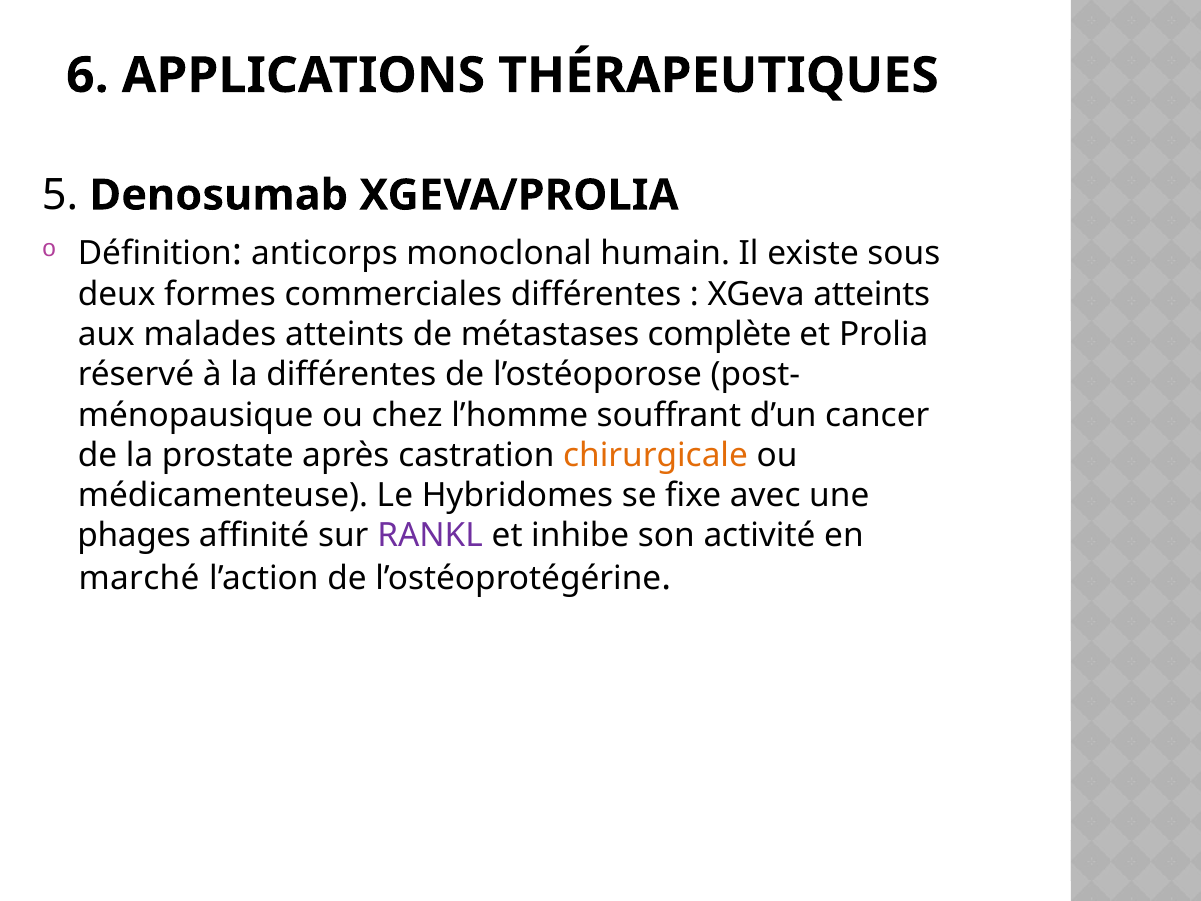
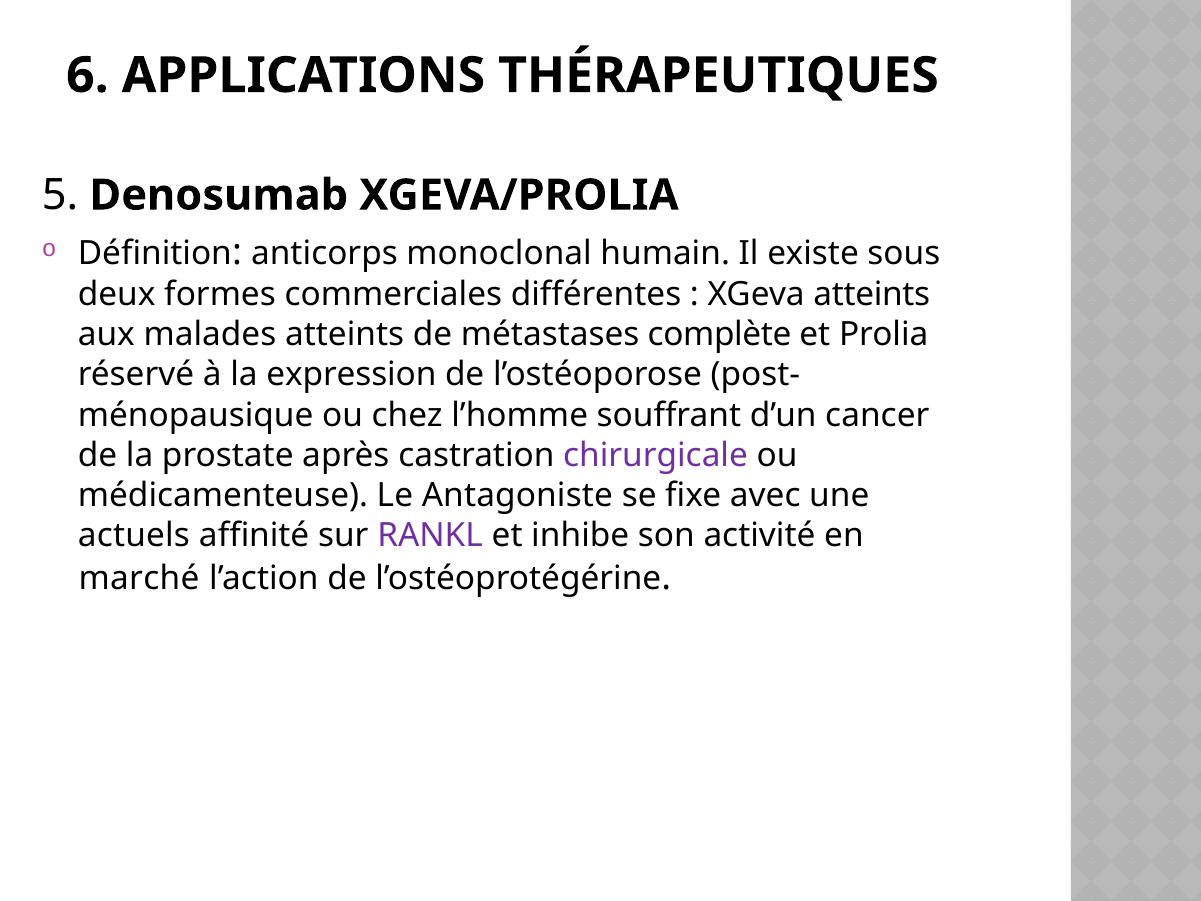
la différentes: différentes -> expression
chirurgicale colour: orange -> purple
Hybridomes: Hybridomes -> Antagoniste
phages: phages -> actuels
